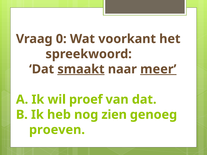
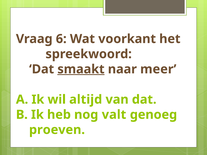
0: 0 -> 6
meer underline: present -> none
proef: proef -> altijd
zien: zien -> valt
